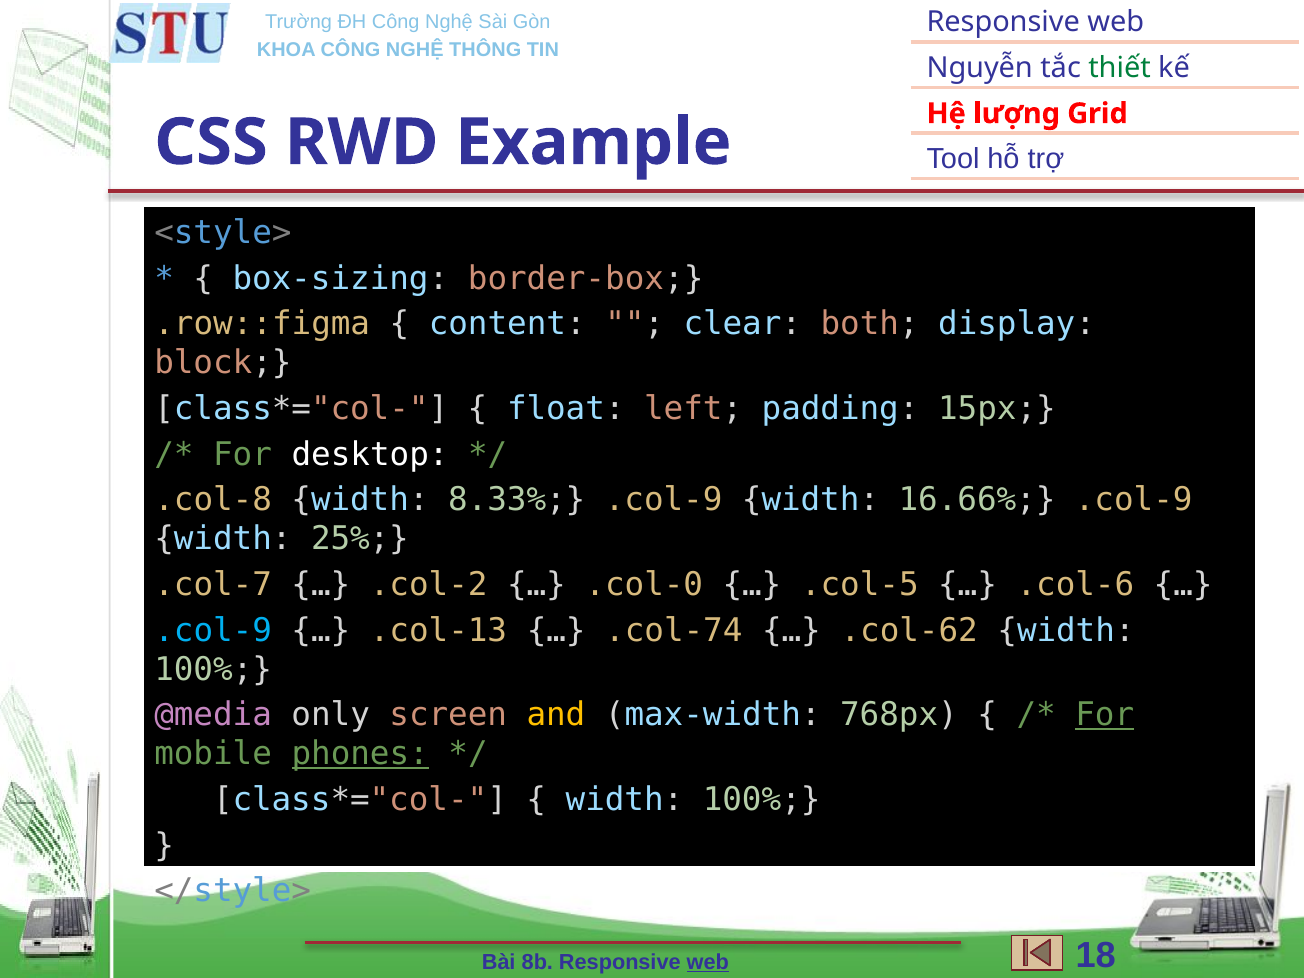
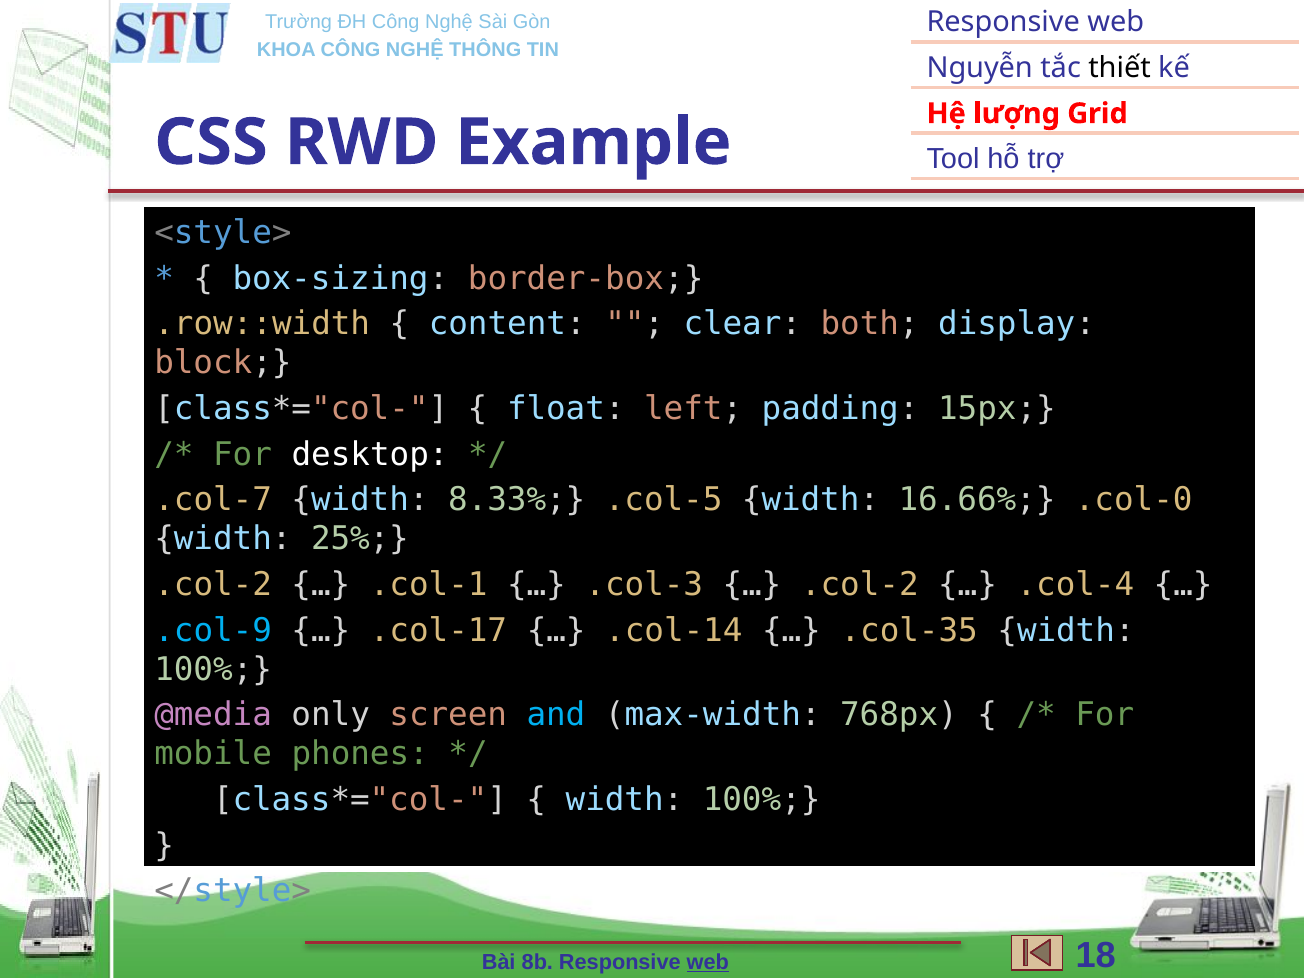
thiết colour: green -> black
.row::figma: .row::figma -> .row::width
.col-8: .col-8 -> .col-7
8.33% .col-9: .col-9 -> .col-5
16.66% .col-9: .col-9 -> .col-0
.col-7 at (213, 585): .col-7 -> .col-2
.col-2: .col-2 -> .col-1
.col-0: .col-0 -> .col-3
.col-5 at (860, 585): .col-5 -> .col-2
.col-6: .col-6 -> .col-4
.col-13: .col-13 -> .col-17
.col-74: .col-74 -> .col-14
.col-62: .col-62 -> .col-35
and colour: yellow -> light blue
For at (1105, 715) underline: present -> none
phones underline: present -> none
